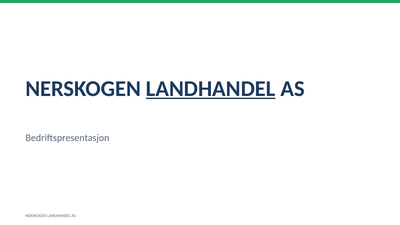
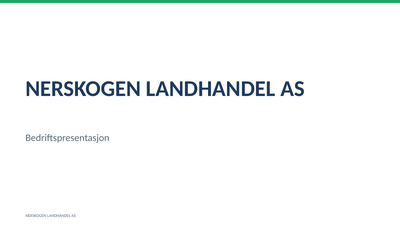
LANDHANDEL at (211, 89) underline: present -> none
